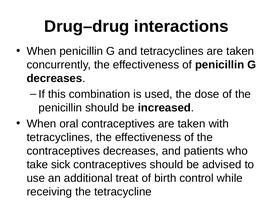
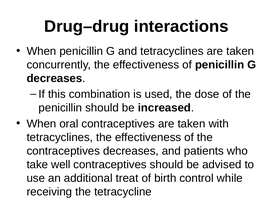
sick: sick -> well
